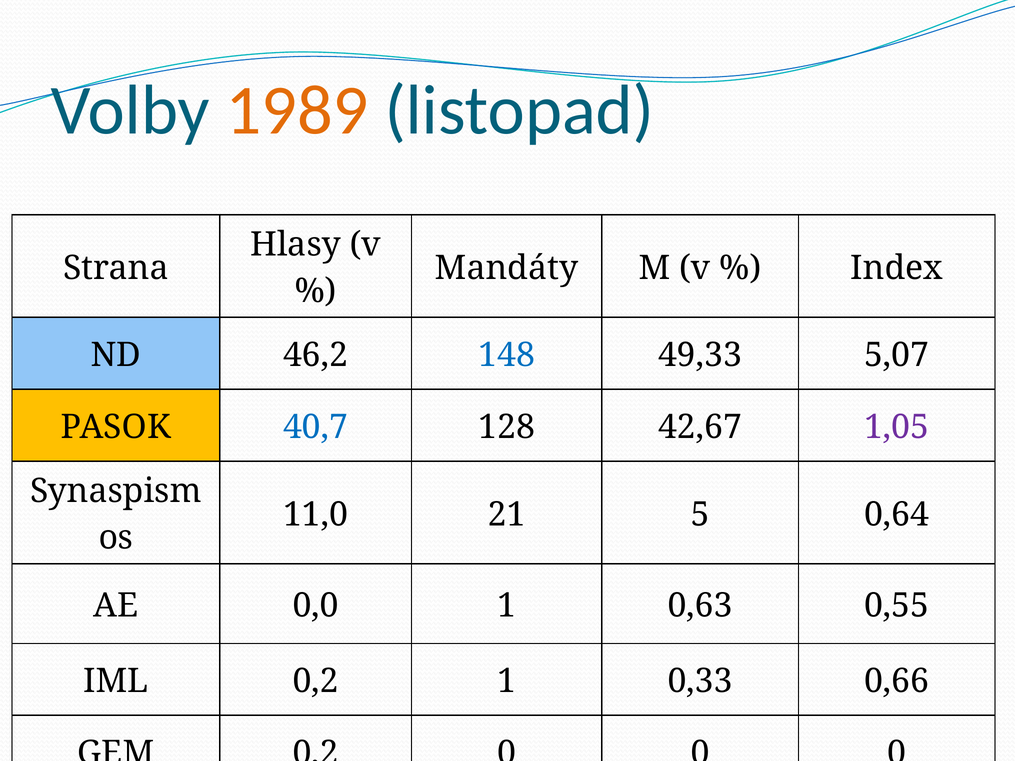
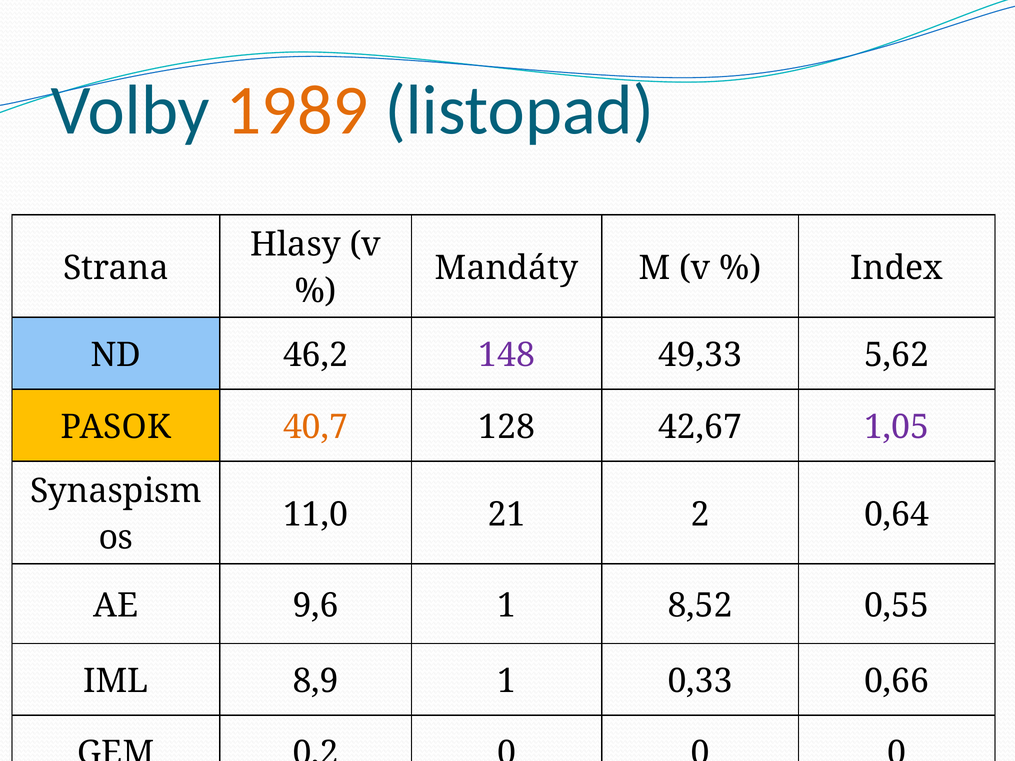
148 colour: blue -> purple
5,07: 5,07 -> 5,62
40,7 colour: blue -> orange
5: 5 -> 2
0,0: 0,0 -> 9,6
0,63: 0,63 -> 8,52
IML 0,2: 0,2 -> 8,9
